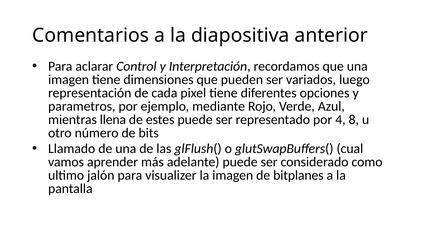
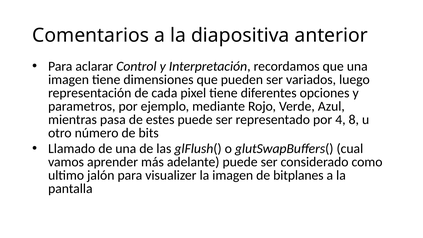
llena: llena -> pasa
